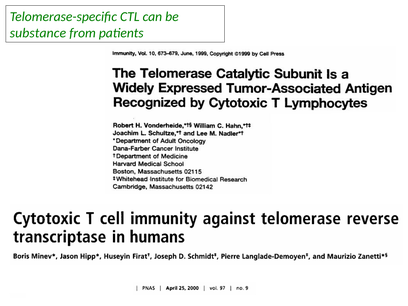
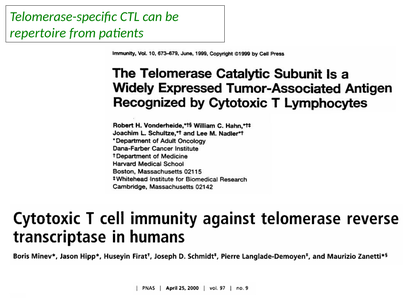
substance: substance -> repertoire
